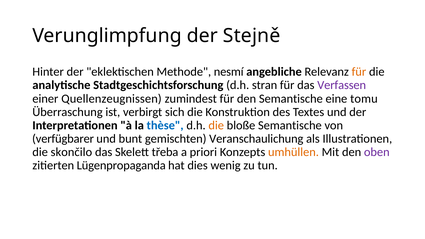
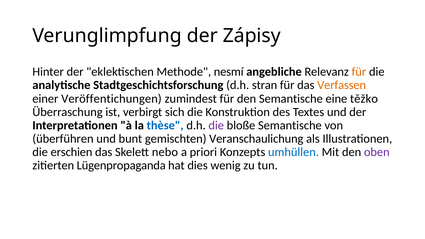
Stejně: Stejně -> Zápisy
Verfassen colour: purple -> orange
Quellenzeugnissen: Quellenzeugnissen -> Veröffentichungen
tomu: tomu -> těžko
die at (216, 125) colour: orange -> purple
verfügbarer: verfügbarer -> überführen
skončilo: skončilo -> erschien
třeba: třeba -> nebo
umhüllen colour: orange -> blue
